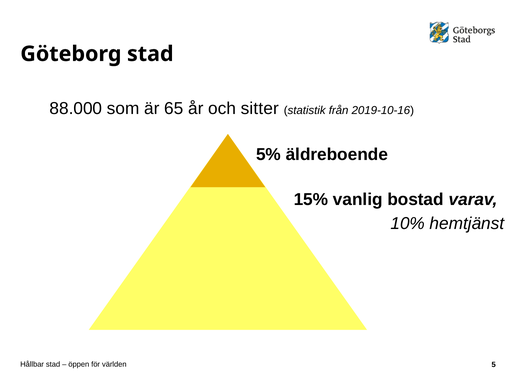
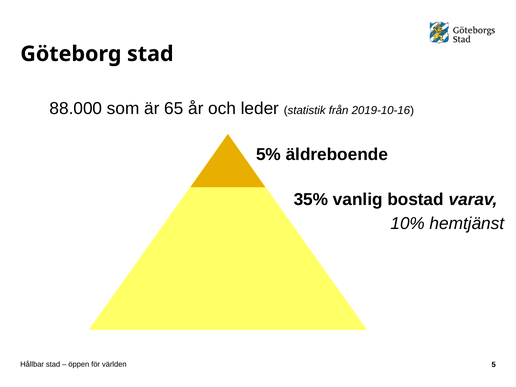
sitter: sitter -> leder
15%: 15% -> 35%
